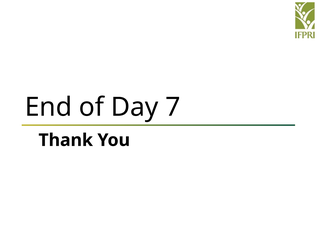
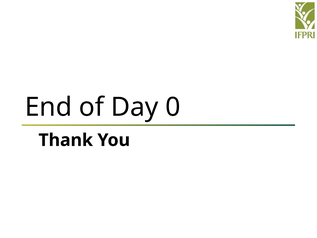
7: 7 -> 0
